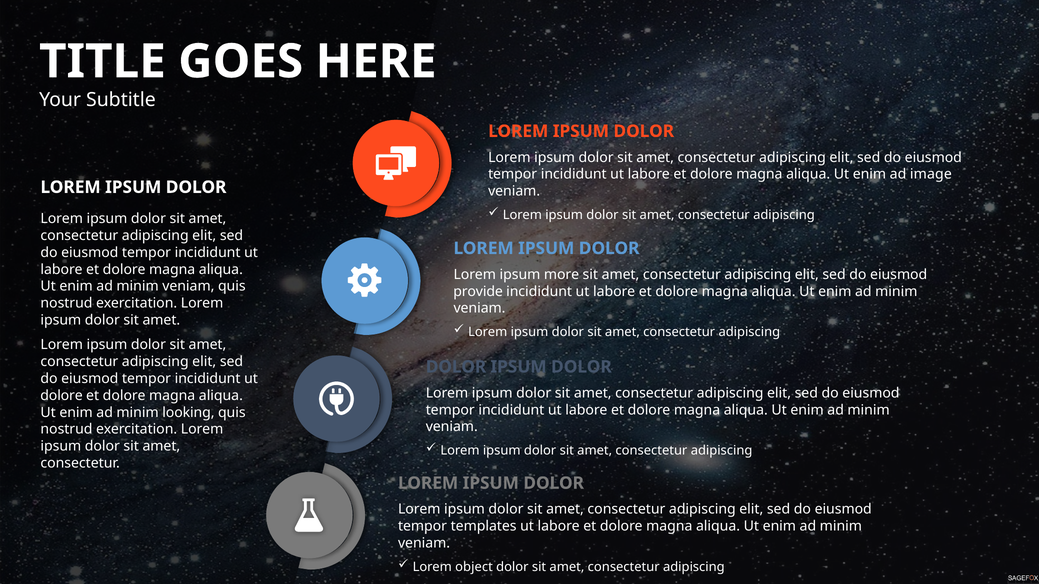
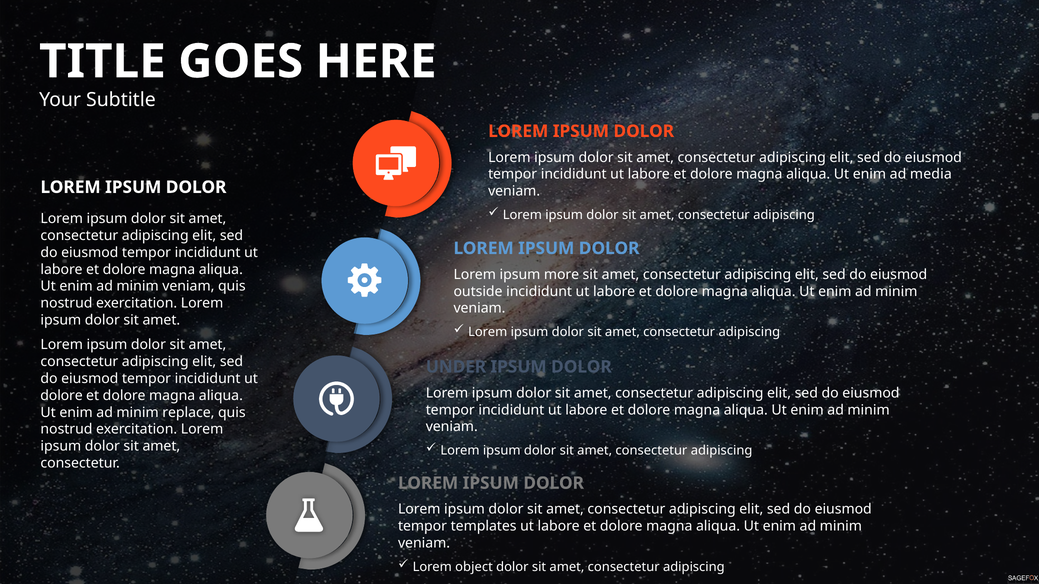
image: image -> media
provide: provide -> outside
DOLOR at (456, 367): DOLOR -> UNDER
looking: looking -> replace
